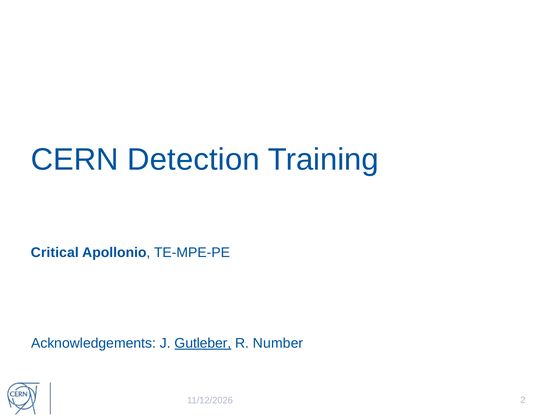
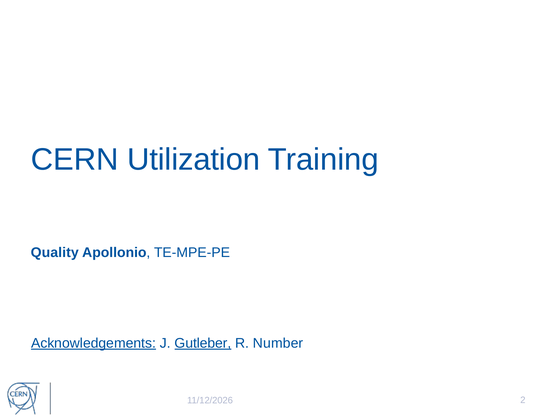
Detection: Detection -> Utilization
Critical: Critical -> Quality
Acknowledgements underline: none -> present
